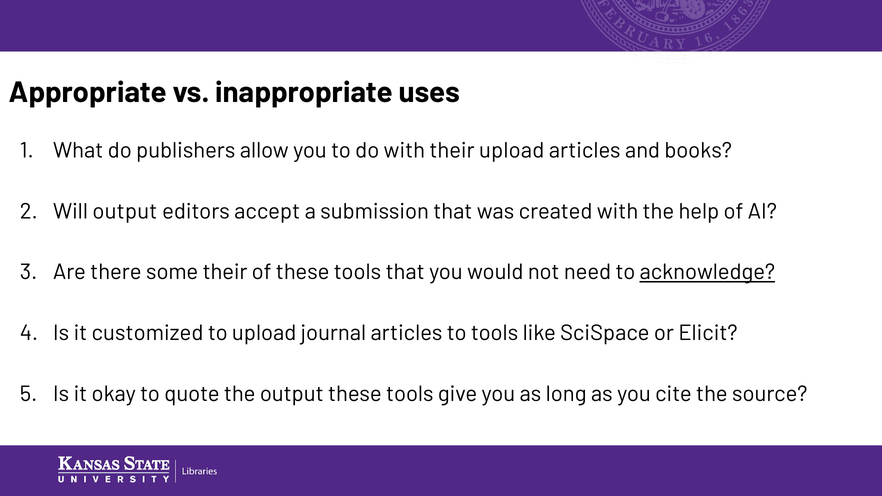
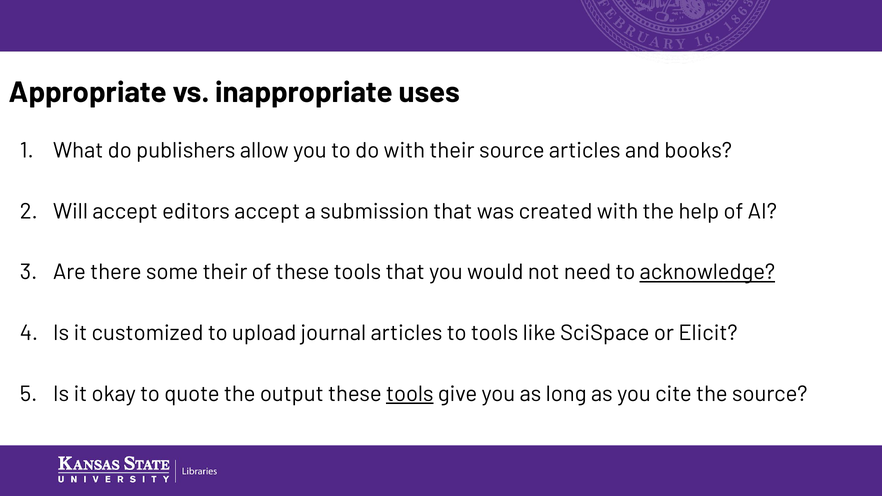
their upload: upload -> source
Will output: output -> accept
tools at (410, 394) underline: none -> present
